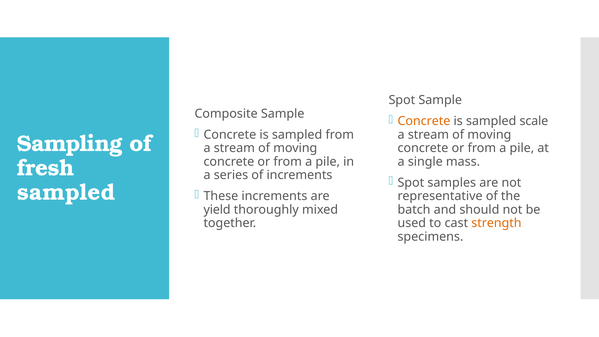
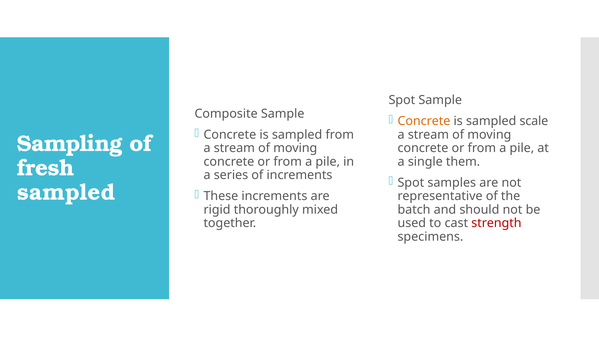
mass: mass -> them
yield: yield -> rigid
strength colour: orange -> red
